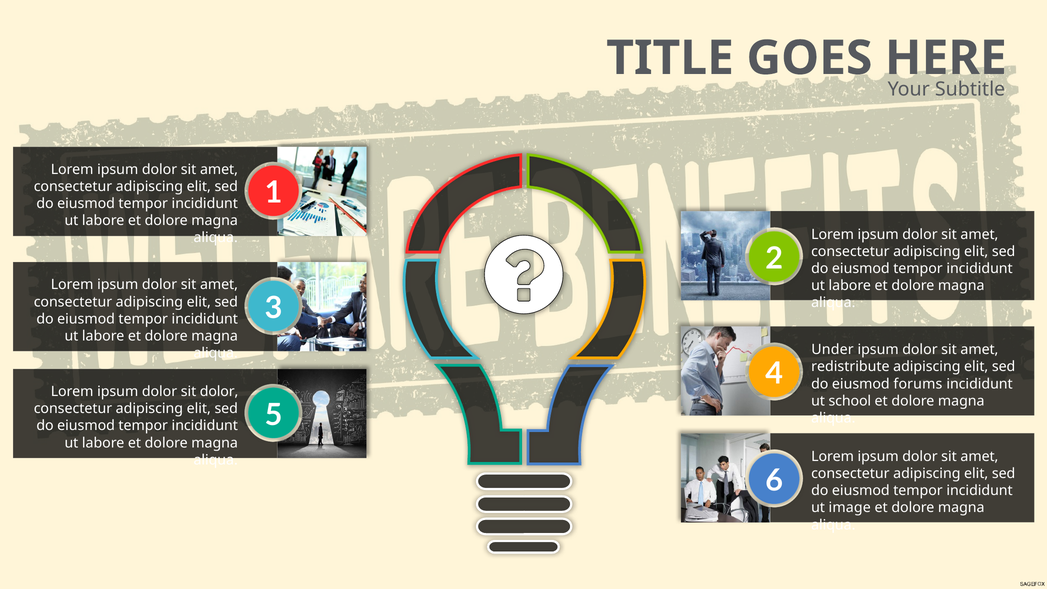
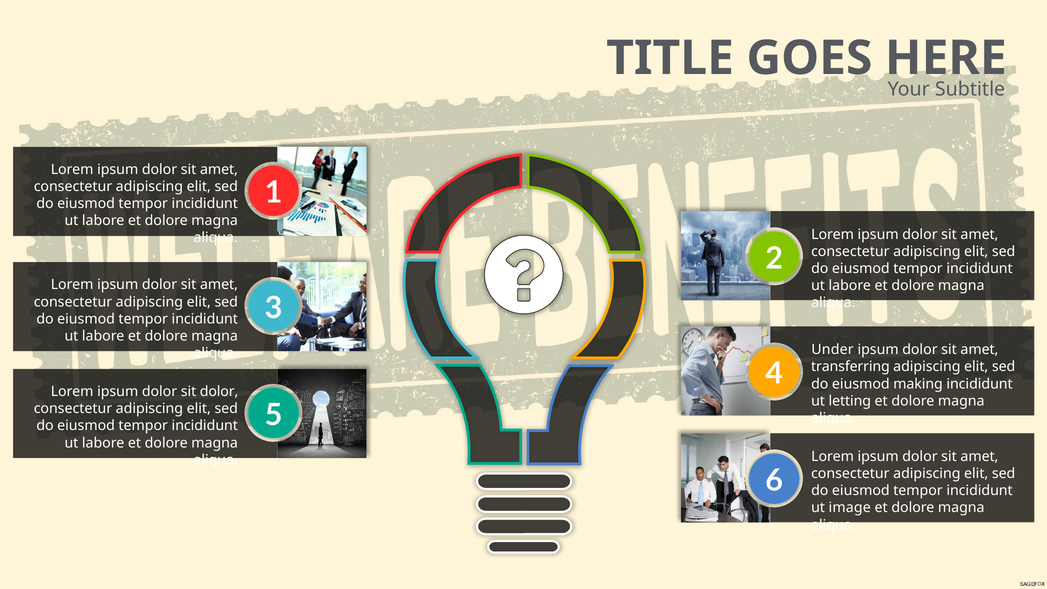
redistribute: redistribute -> transferring
forums: forums -> making
school: school -> letting
